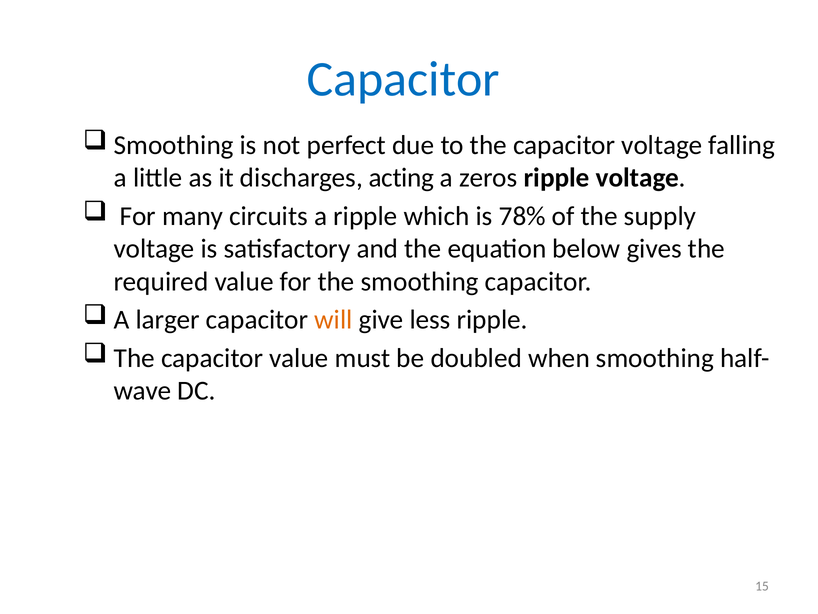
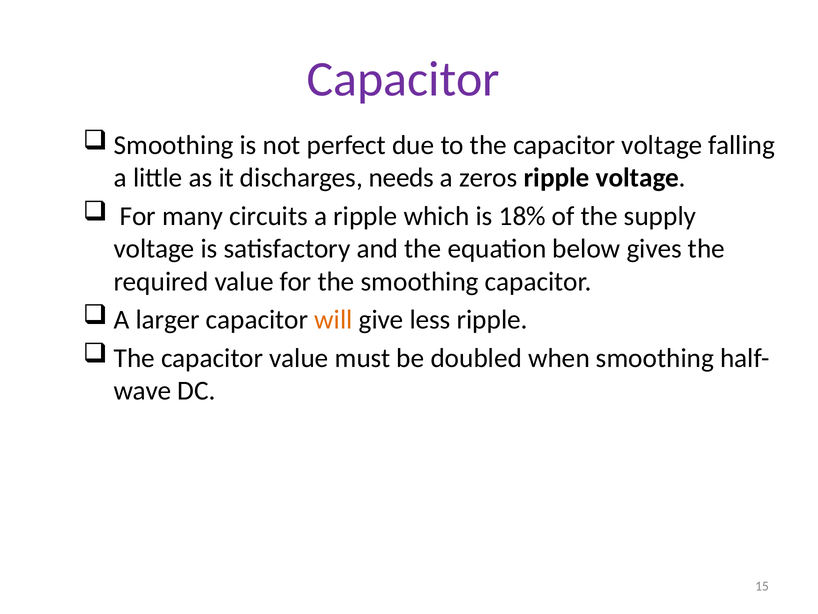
Capacitor at (403, 79) colour: blue -> purple
acting: acting -> needs
78%: 78% -> 18%
